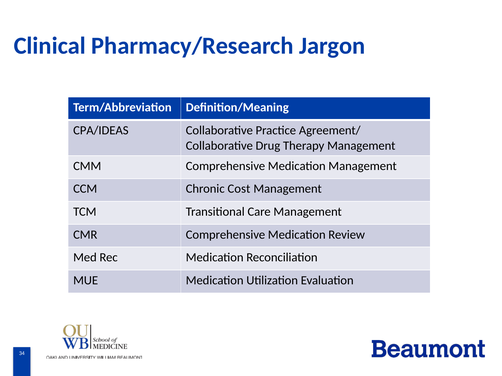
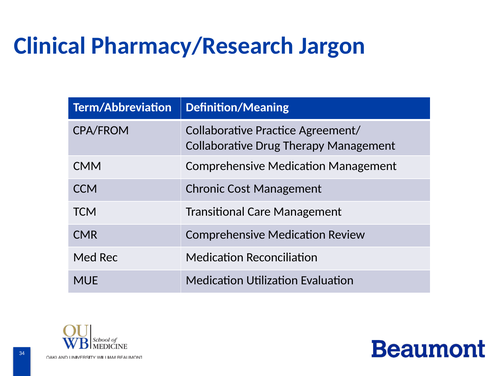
CPA/IDEAS: CPA/IDEAS -> CPA/FROM
